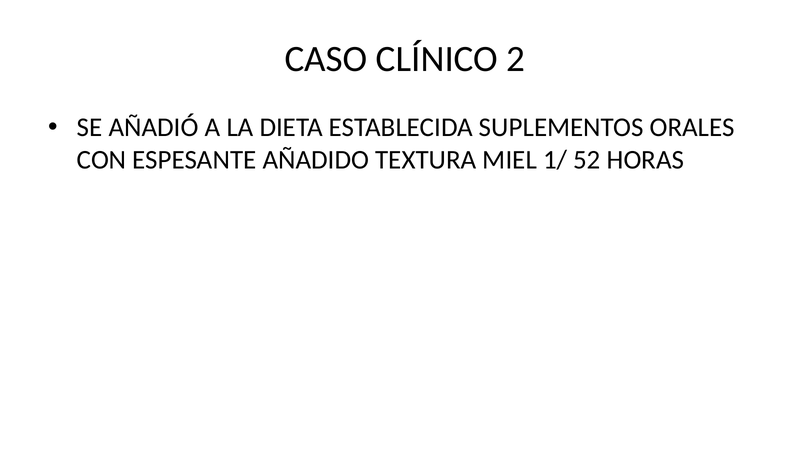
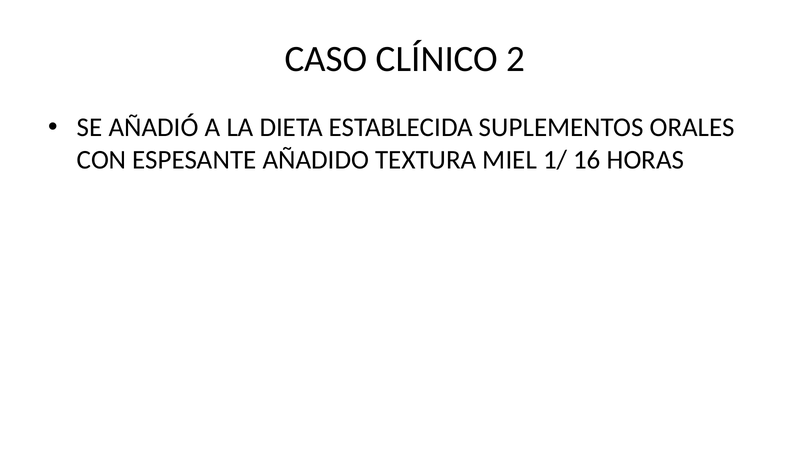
52: 52 -> 16
